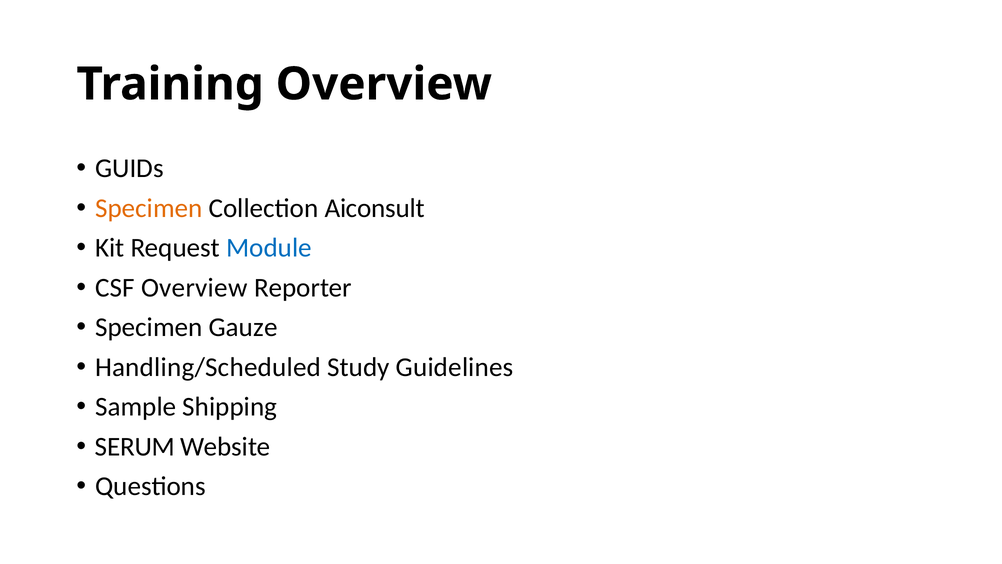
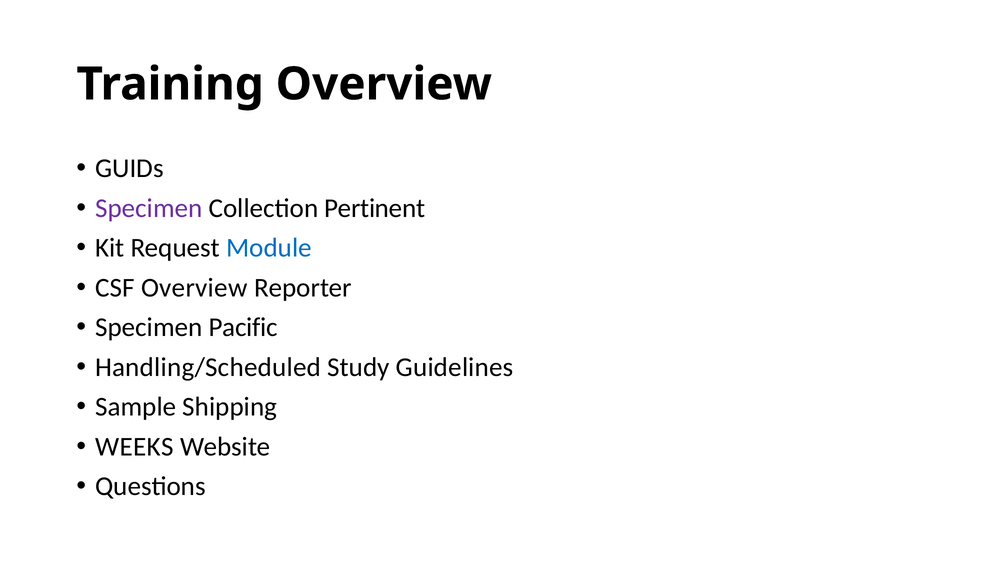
Specimen at (149, 208) colour: orange -> purple
Aiconsult: Aiconsult -> Pertinent
Gauze: Gauze -> Pacific
SERUM: SERUM -> WEEKS
